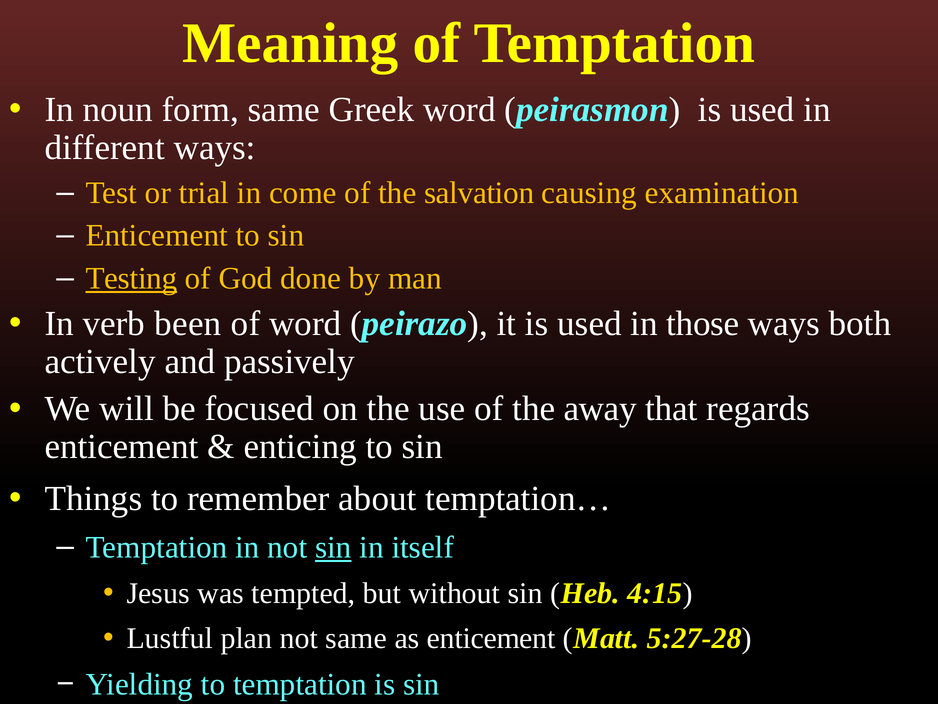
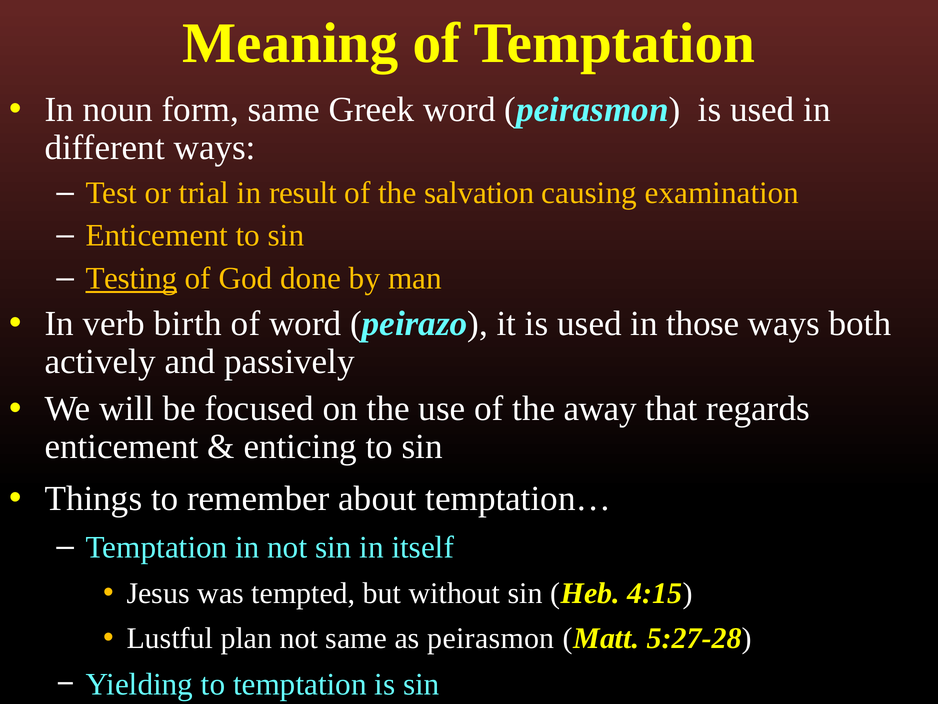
come: come -> result
been: been -> birth
sin at (333, 547) underline: present -> none
as enticement: enticement -> peirasmon
